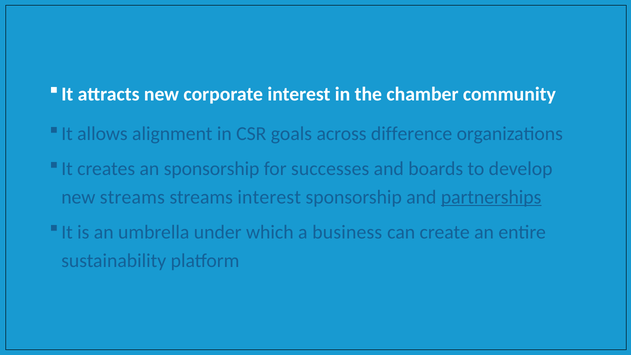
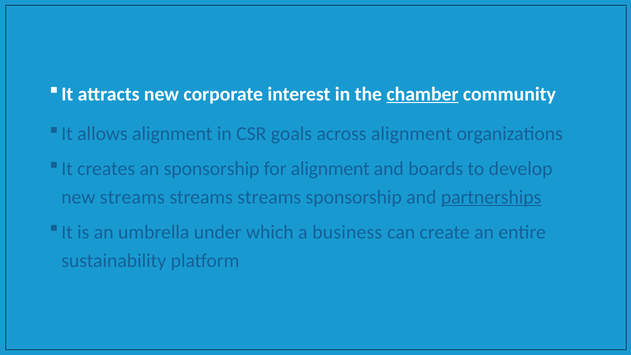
chamber underline: none -> present
across difference: difference -> alignment
for successes: successes -> alignment
interest at (269, 197): interest -> streams
